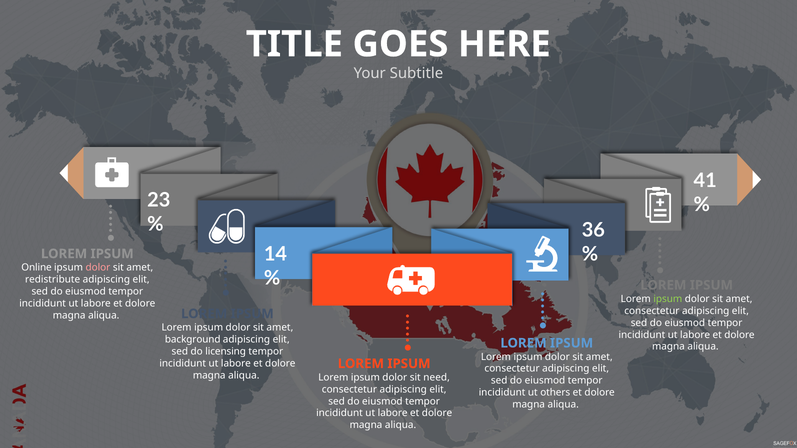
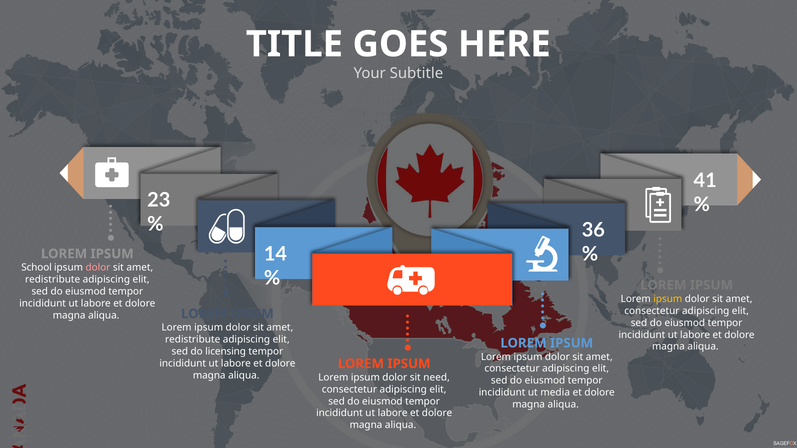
Online: Online -> School
ipsum at (668, 299) colour: light green -> yellow
background at (193, 340): background -> redistribute
others: others -> media
